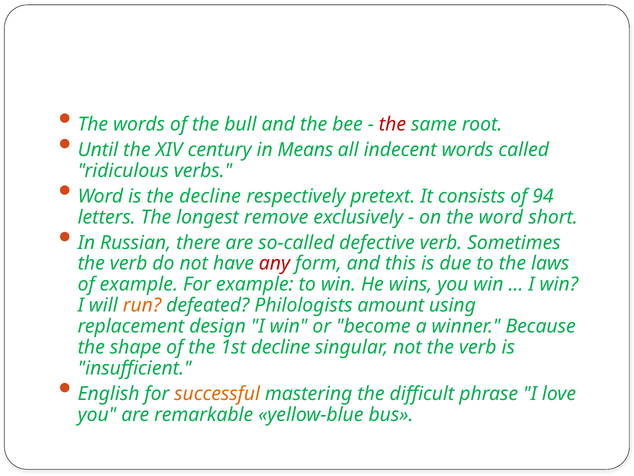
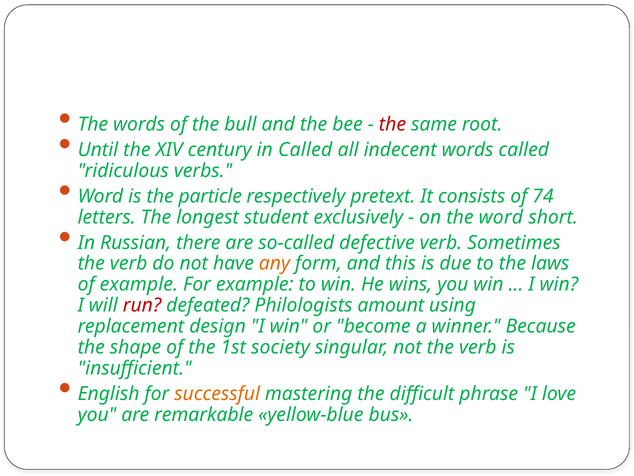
in Means: Means -> Called
the decline: decline -> particle
94: 94 -> 74
remove: remove -> student
any colour: red -> orange
run colour: orange -> red
1st decline: decline -> society
